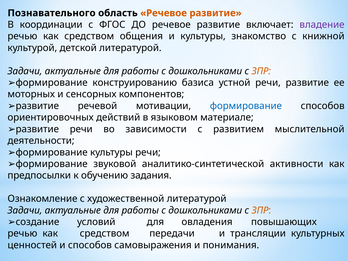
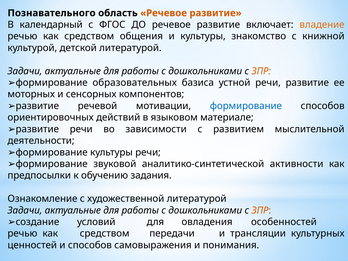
координации: координации -> календарный
владение colour: purple -> orange
конструированию: конструированию -> образовательных
повышающих: повышающих -> особенностей
